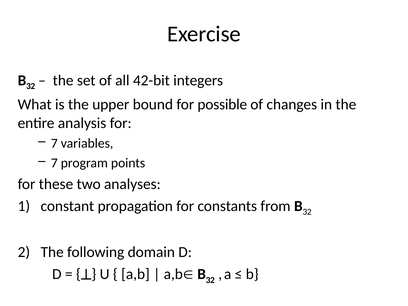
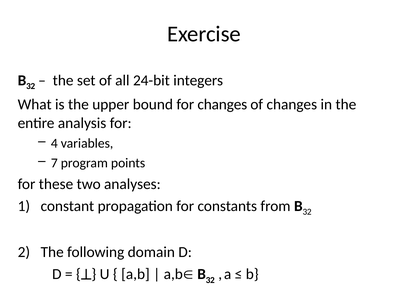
42-bit: 42-bit -> 24-bit
for possible: possible -> changes
7 at (54, 143): 7 -> 4
